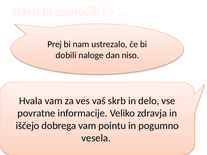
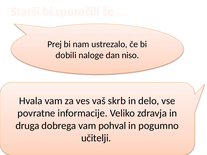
iščejo: iščejo -> druga
pointu: pointu -> pohval
vesela: vesela -> učitelji
